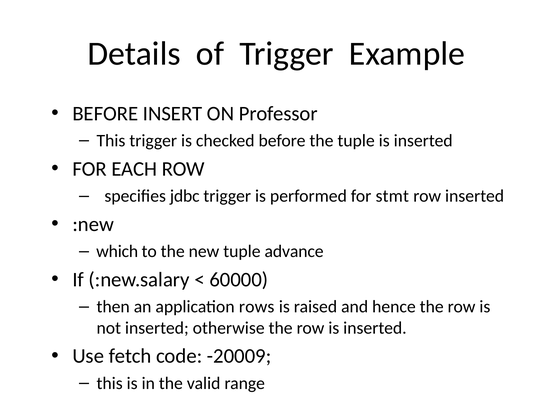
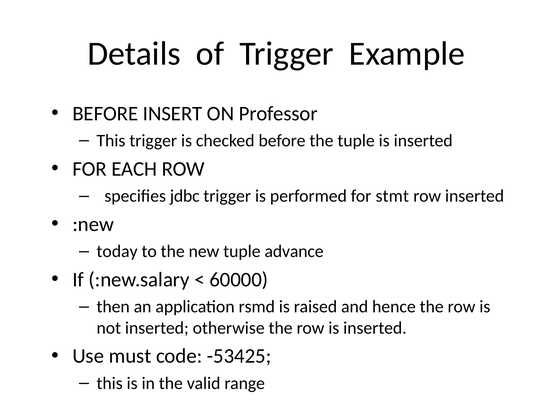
which: which -> today
rows: rows -> rsmd
fetch: fetch -> must
-20009: -20009 -> -53425
